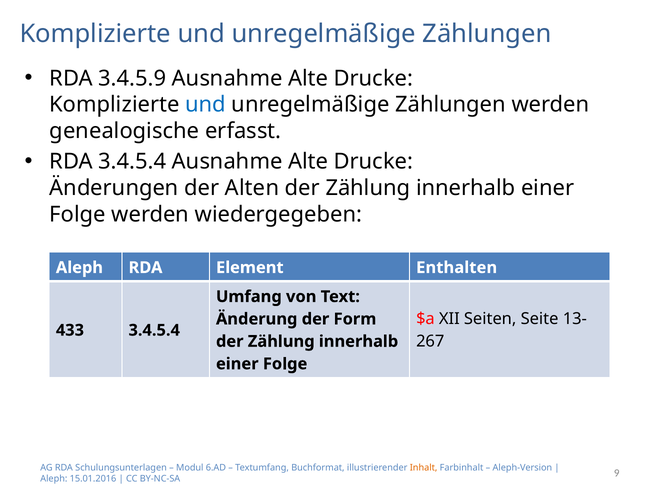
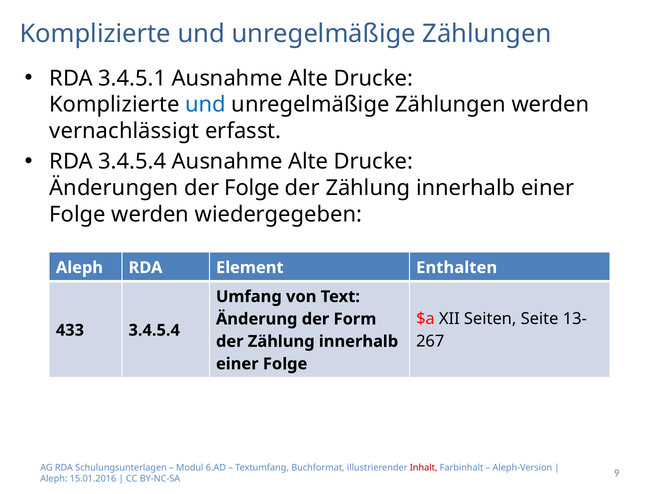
3.4.5.9: 3.4.5.9 -> 3.4.5.1
genealogische: genealogische -> vernachlässigt
der Alten: Alten -> Folge
Inhalt colour: orange -> red
